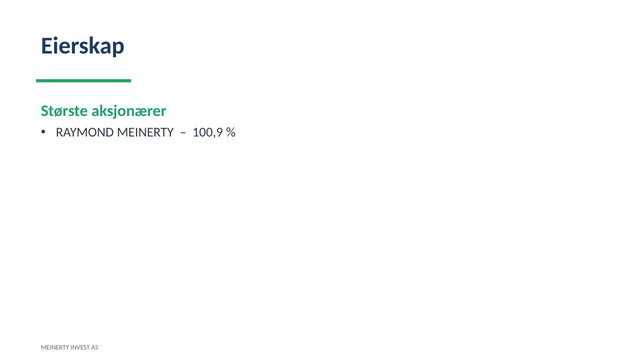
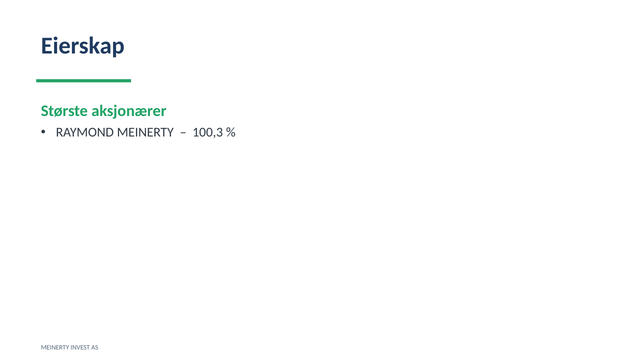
100,9: 100,9 -> 100,3
